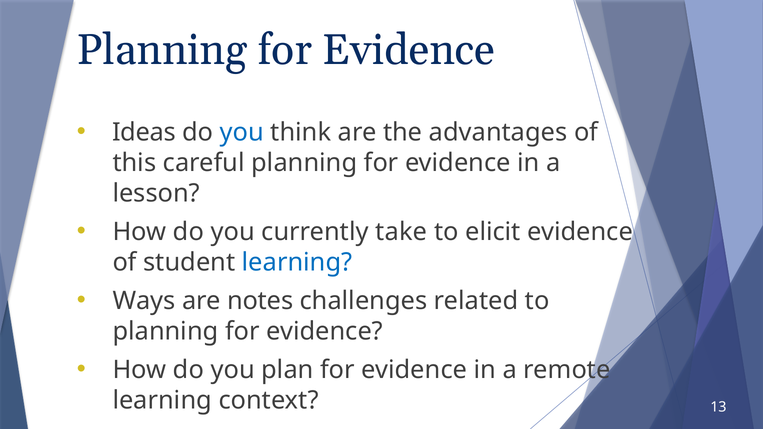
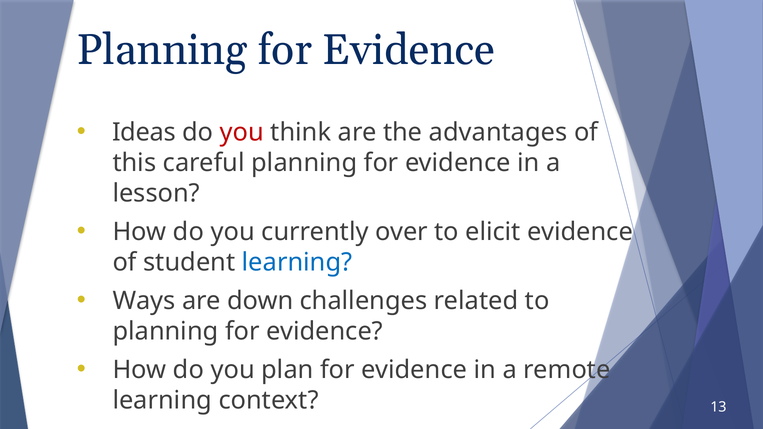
you at (242, 132) colour: blue -> red
take: take -> over
notes: notes -> down
